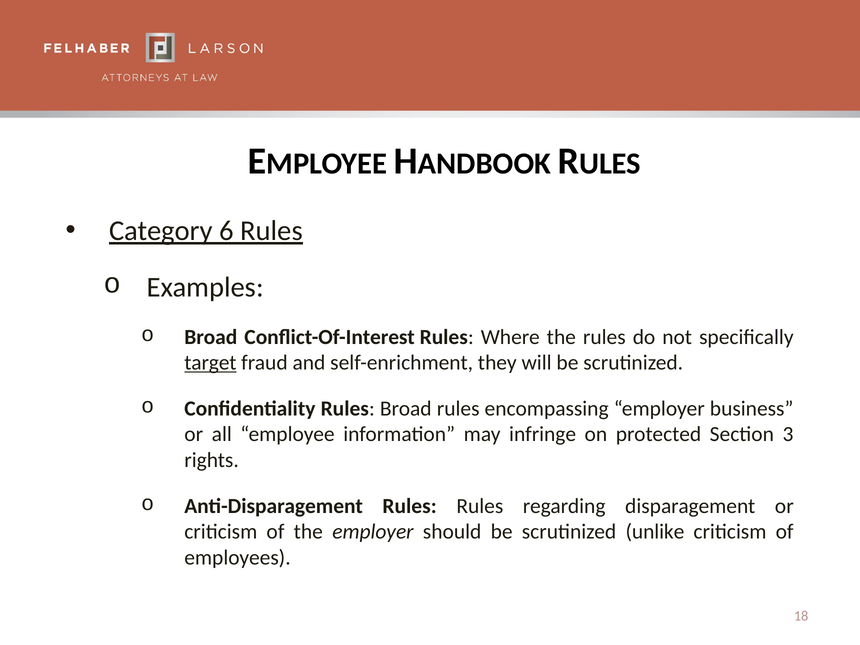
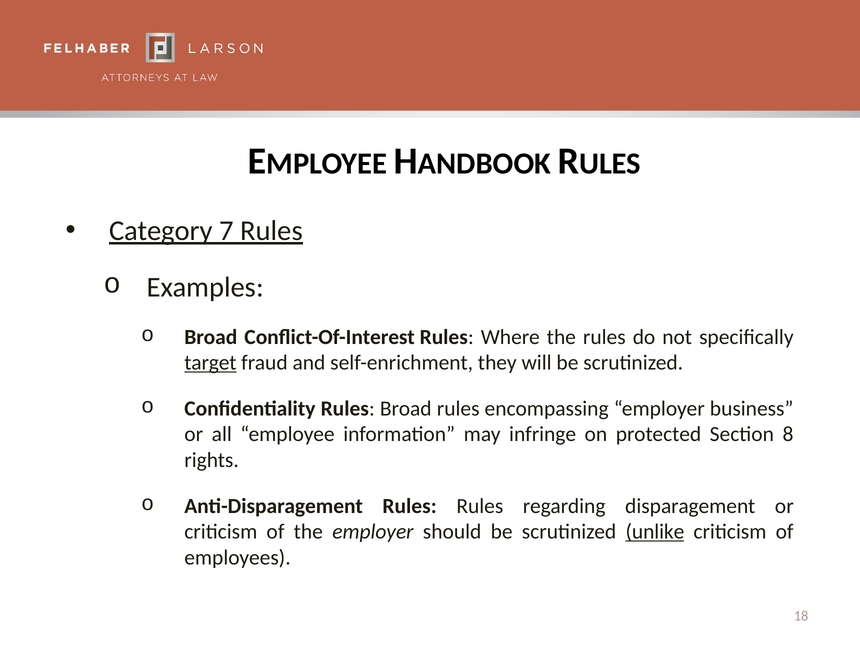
6: 6 -> 7
3: 3 -> 8
unlike underline: none -> present
